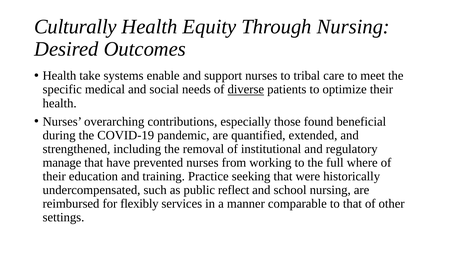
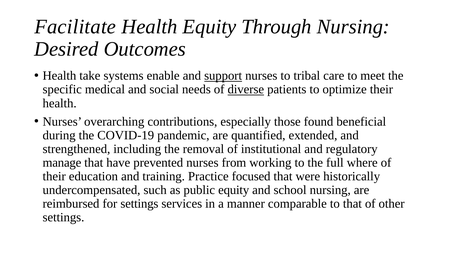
Culturally: Culturally -> Facilitate
support underline: none -> present
seeking: seeking -> focused
public reflect: reflect -> equity
for flexibly: flexibly -> settings
